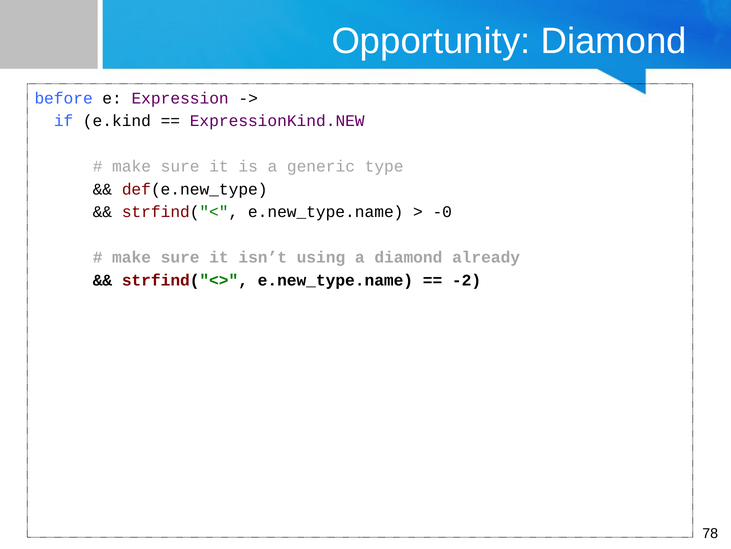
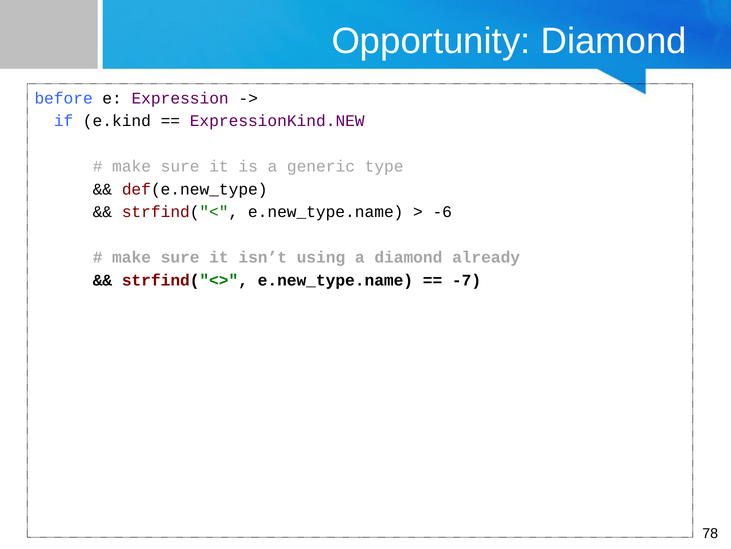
-0: -0 -> -6
-2: -2 -> -7
